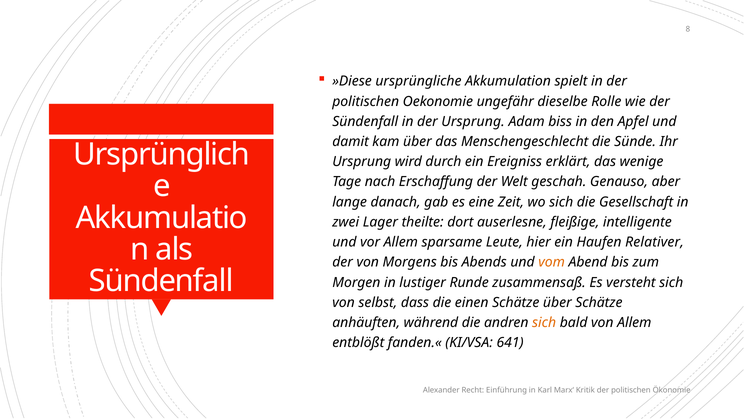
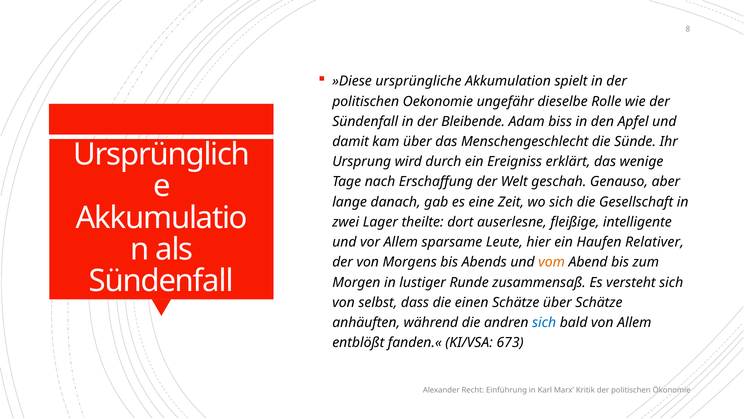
der Ursprung: Ursprung -> Bleibende
sich at (544, 323) colour: orange -> blue
641: 641 -> 673
